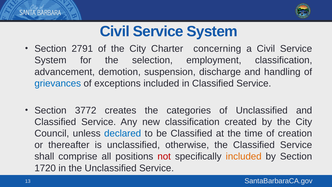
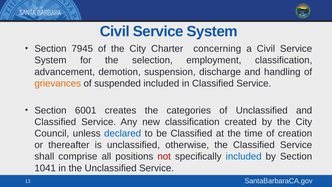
2791: 2791 -> 7945
grievances colour: blue -> orange
exceptions: exceptions -> suspended
3772: 3772 -> 6001
included at (244, 156) colour: orange -> blue
1720: 1720 -> 1041
